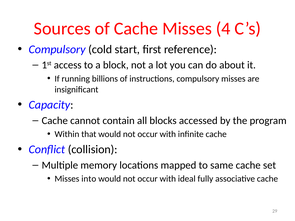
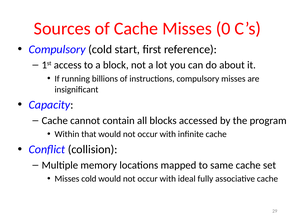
4: 4 -> 0
Misses into: into -> cold
